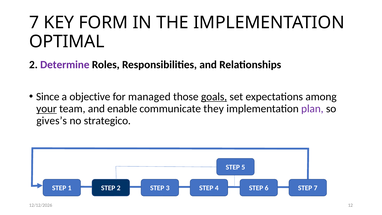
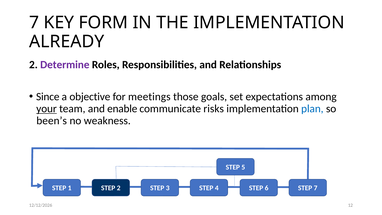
OPTIMAL: OPTIMAL -> ALREADY
managed: managed -> meetings
goals underline: present -> none
they: they -> risks
plan colour: purple -> blue
gives’s: gives’s -> been’s
strategico: strategico -> weakness
